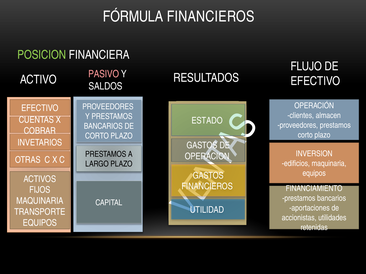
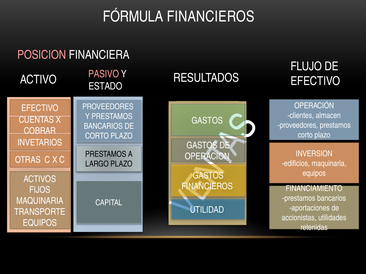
POSICION colour: light green -> pink
SALDOS: SALDOS -> ESTADO
ESTADO at (207, 121): ESTADO -> GASTOS
